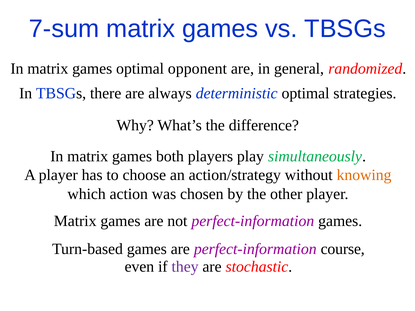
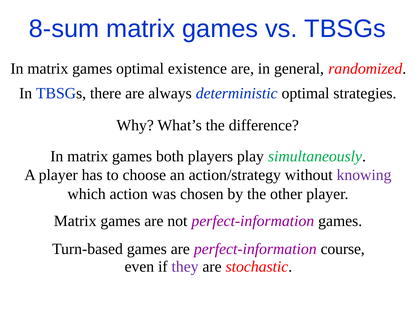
7-sum: 7-sum -> 8-sum
opponent: opponent -> existence
knowing colour: orange -> purple
